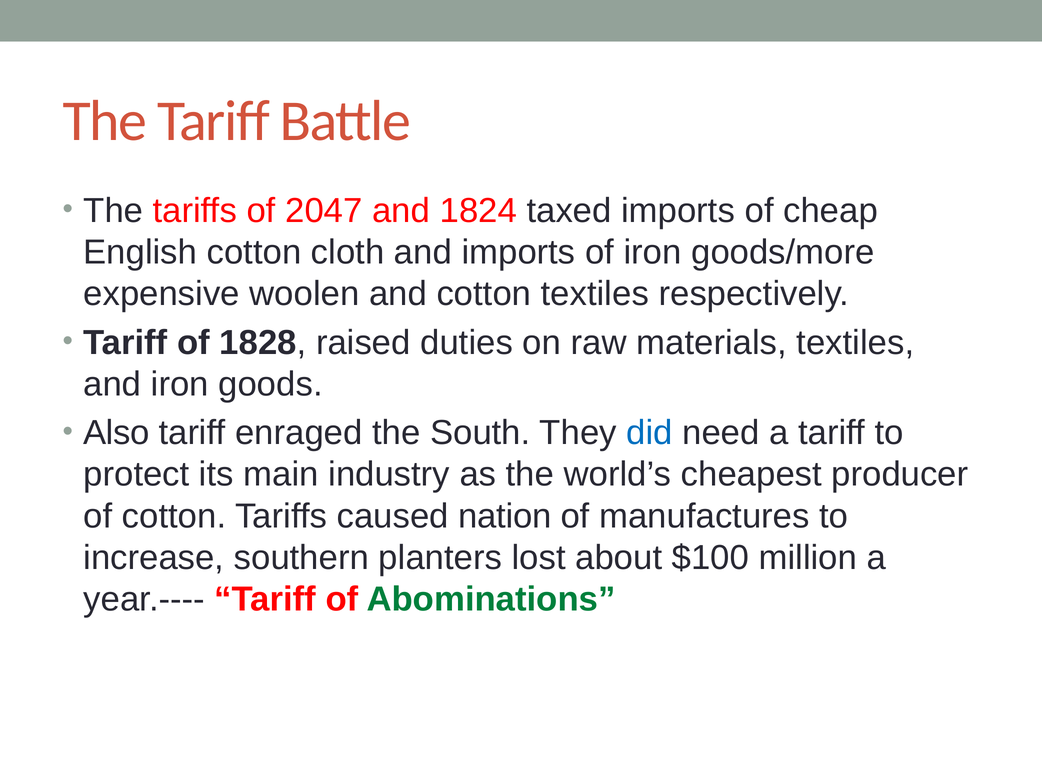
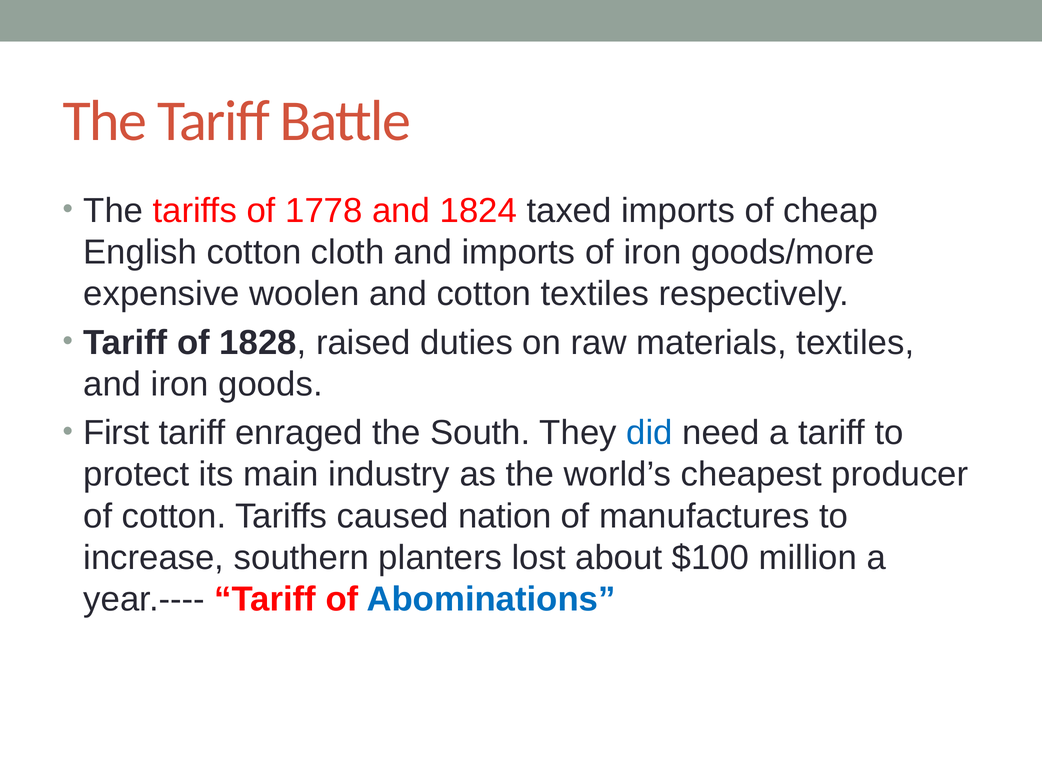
2047: 2047 -> 1778
Also: Also -> First
Abominations colour: green -> blue
